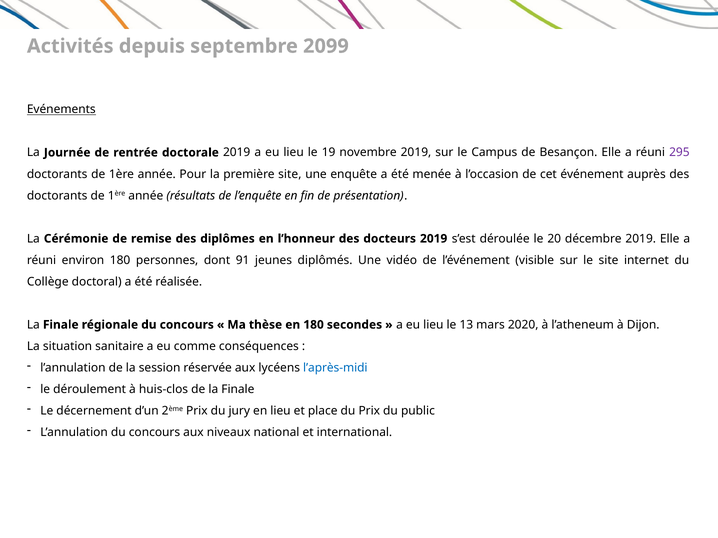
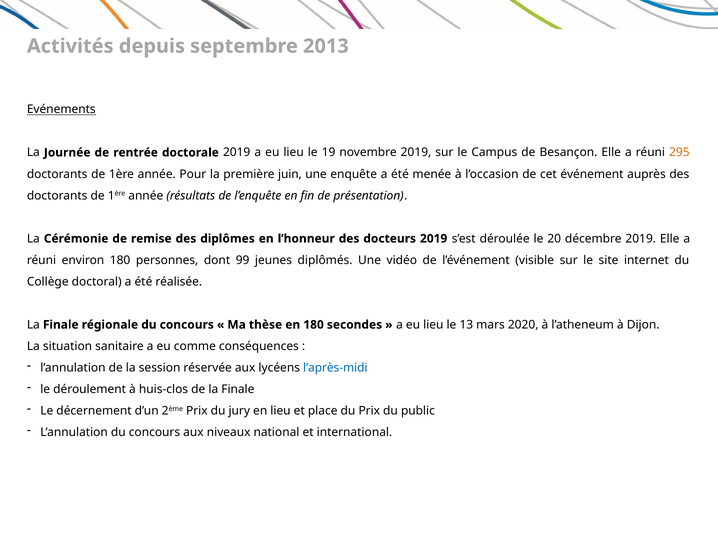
2099: 2099 -> 2013
295 colour: purple -> orange
première site: site -> juin
91: 91 -> 99
